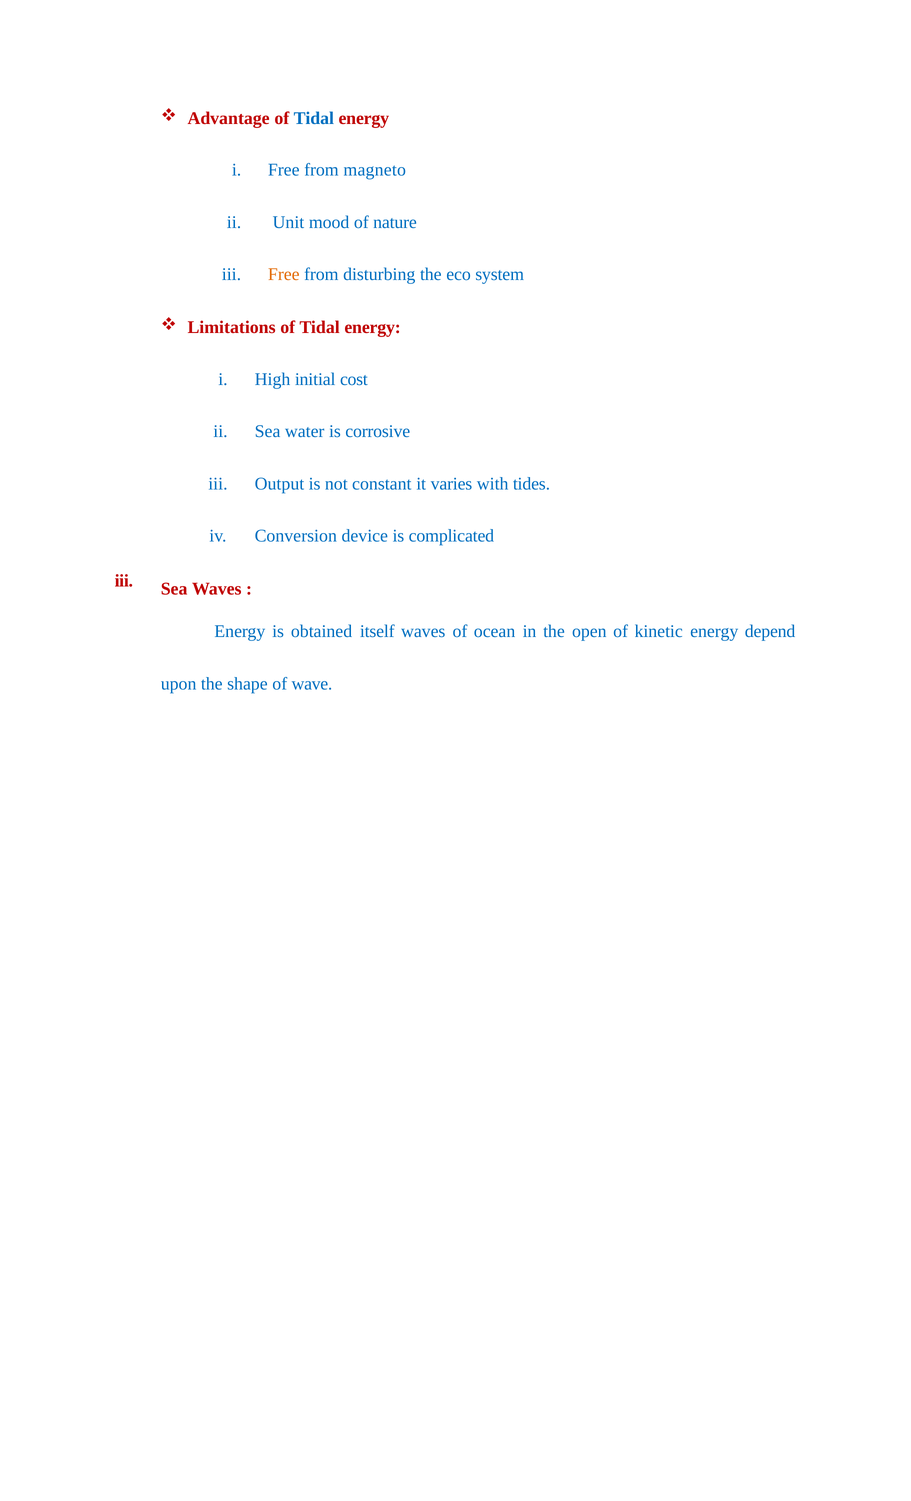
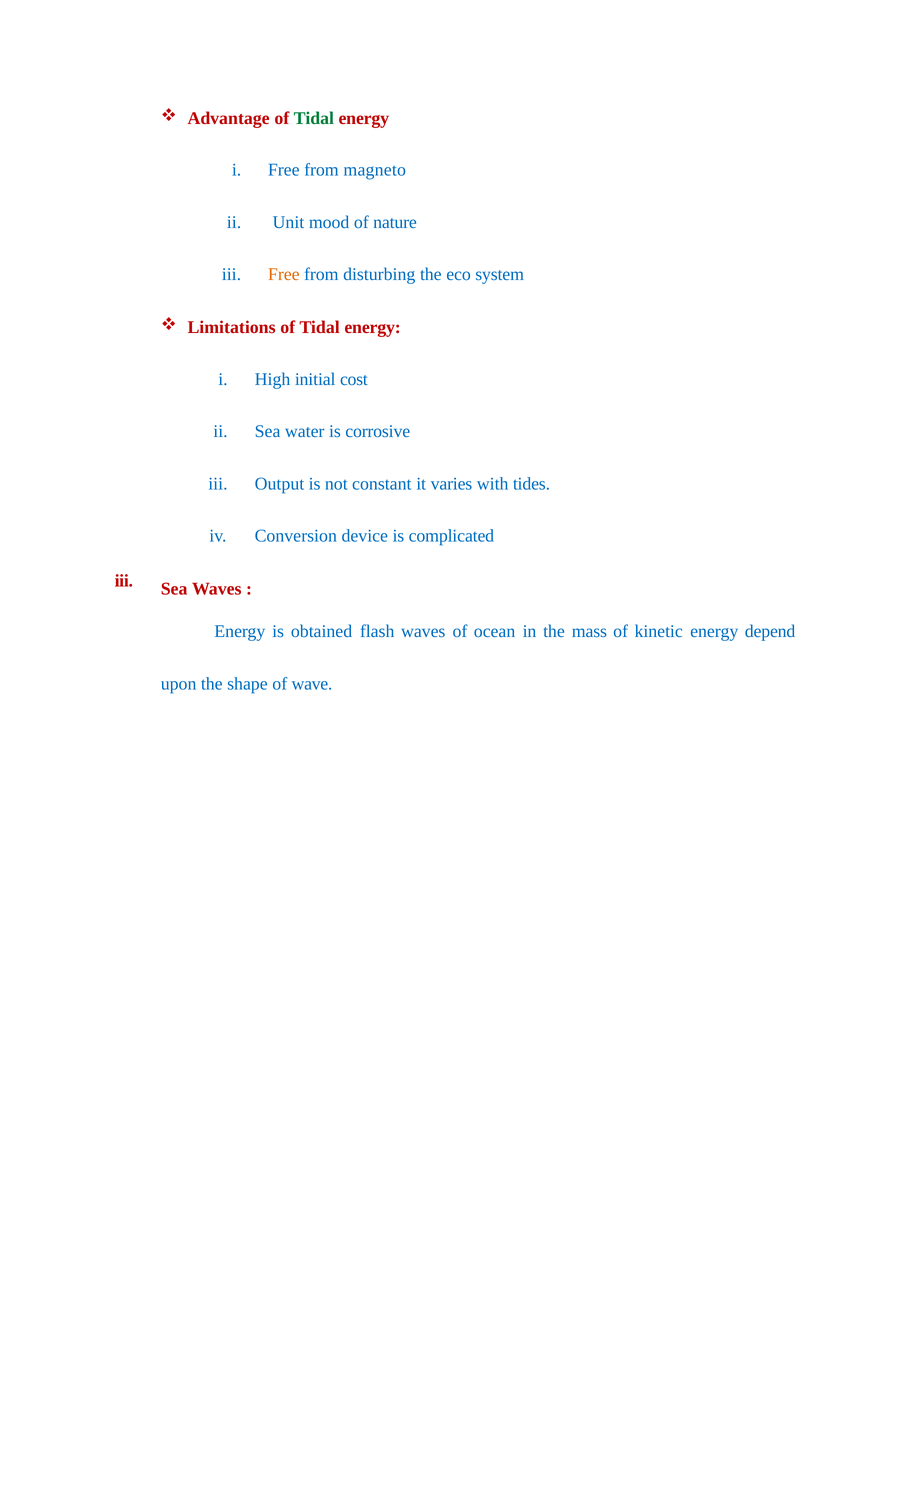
Tidal at (314, 118) colour: blue -> green
itself: itself -> flash
open: open -> mass
